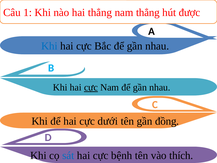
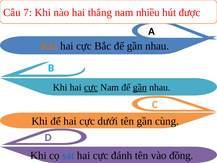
1: 1 -> 7
nam thẳng: thẳng -> nhiều
Khi at (49, 46) colour: blue -> orange
gần at (140, 87) underline: none -> present
đồng: đồng -> cùng
bệnh: bệnh -> đánh
thích: thích -> đồng
